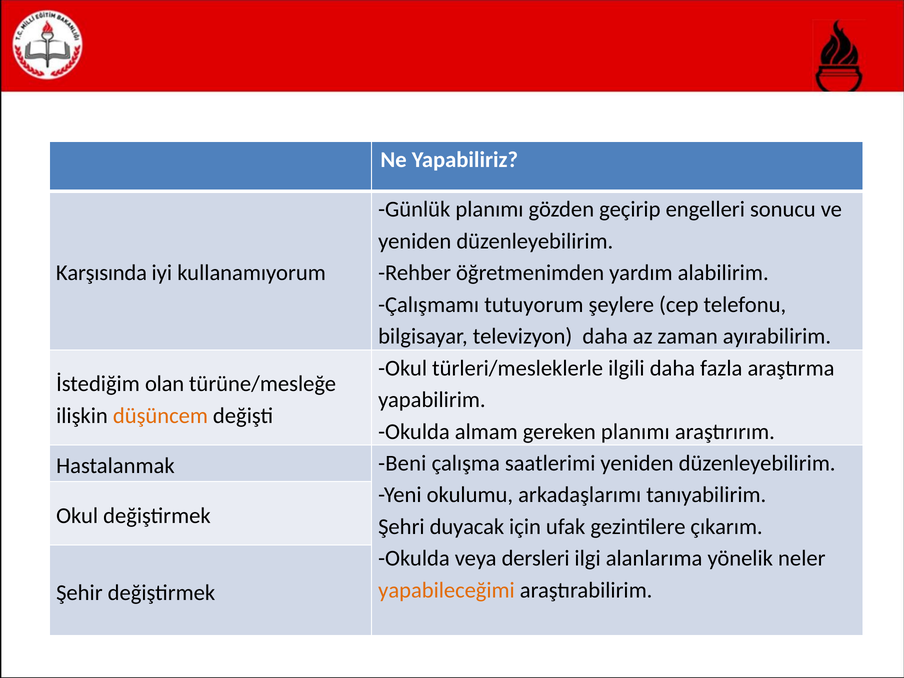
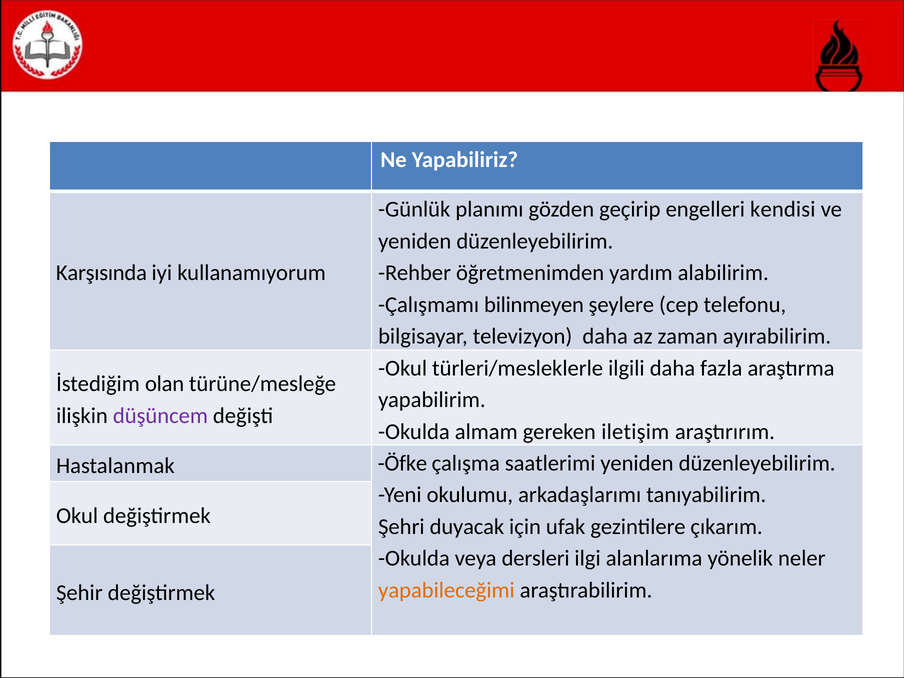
sonucu: sonucu -> kendisi
tutuyorum: tutuyorum -> bilinmeyen
düşüncem colour: orange -> purple
gereken planımı: planımı -> iletişim
Beni: Beni -> Öfke
